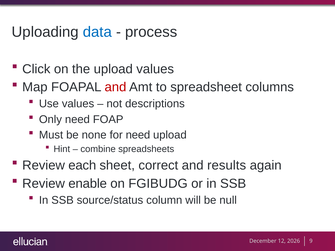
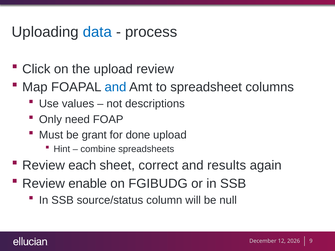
upload values: values -> review
and at (115, 87) colour: red -> blue
none: none -> grant
for need: need -> done
